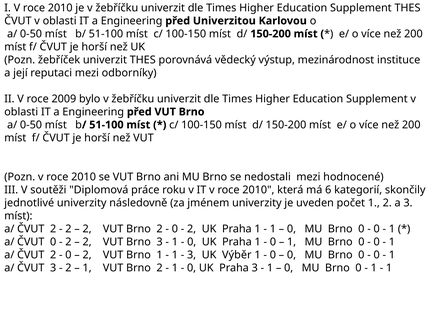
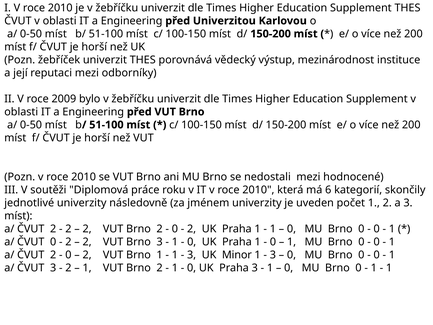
Výběr: Výběr -> Minor
0 at (273, 255): 0 -> 3
